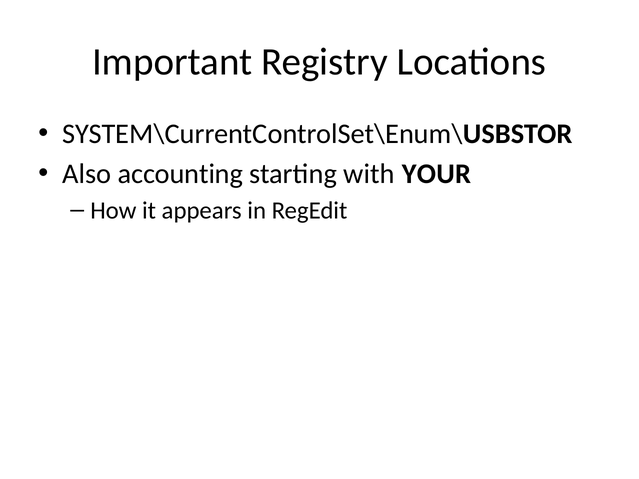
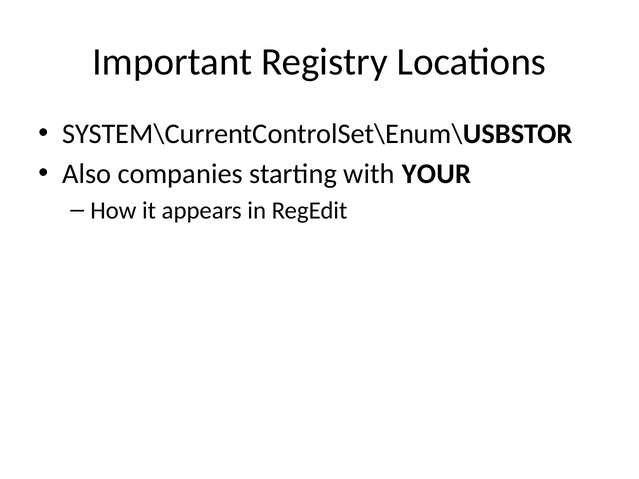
accounting: accounting -> companies
